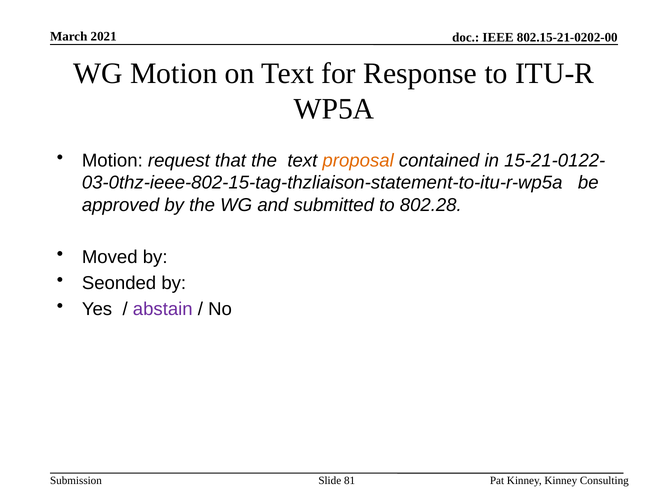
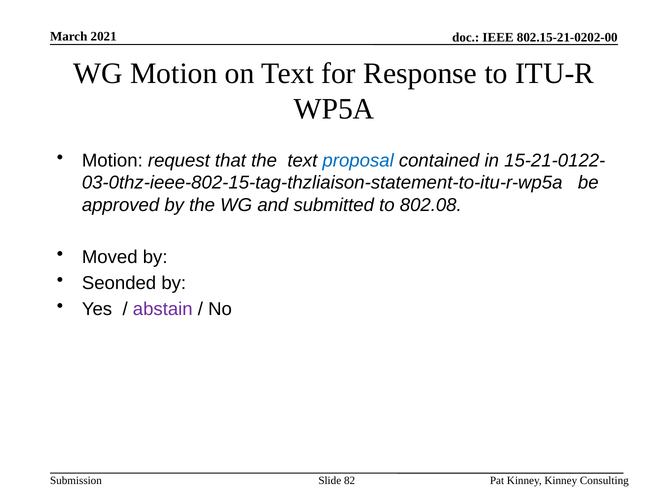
proposal colour: orange -> blue
802.28: 802.28 -> 802.08
81: 81 -> 82
